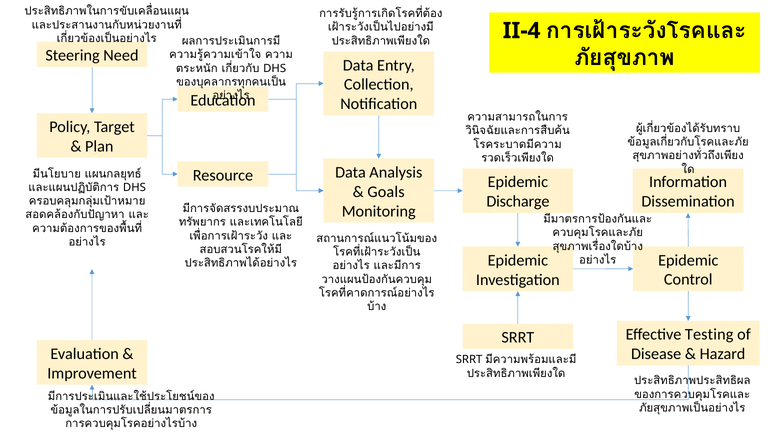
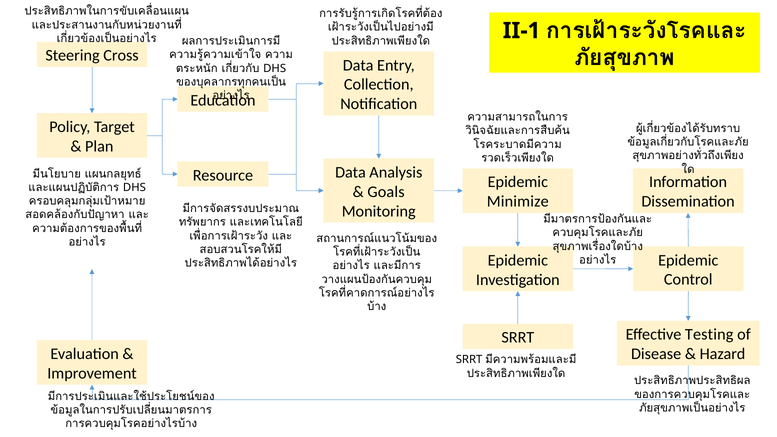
II-4: II-4 -> II-1
Need: Need -> Cross
Discharge: Discharge -> Minimize
